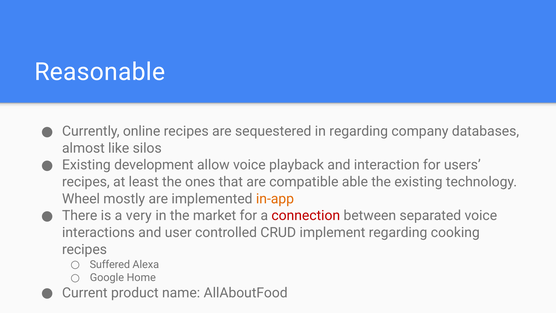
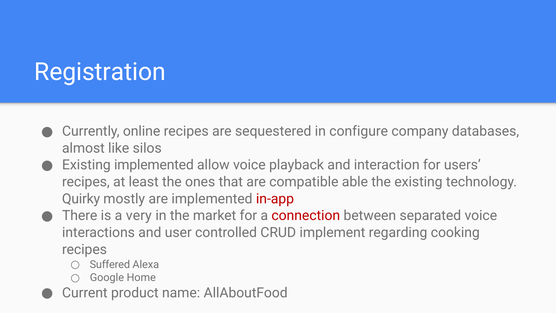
Reasonable: Reasonable -> Registration
in regarding: regarding -> configure
Existing development: development -> implemented
Wheel: Wheel -> Quirky
in-app colour: orange -> red
